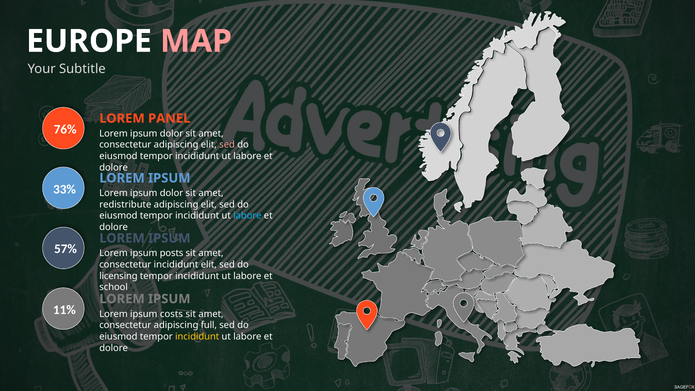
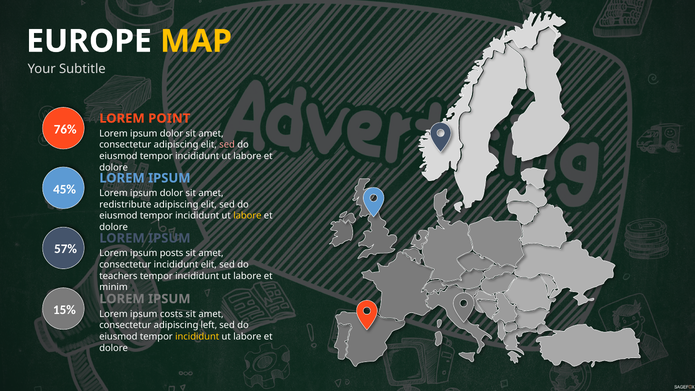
MAP colour: pink -> yellow
PANEL: PANEL -> POINT
33%: 33% -> 45%
labore at (247, 216) colour: light blue -> yellow
licensing: licensing -> teachers
school: school -> minim
11%: 11% -> 15%
full: full -> left
